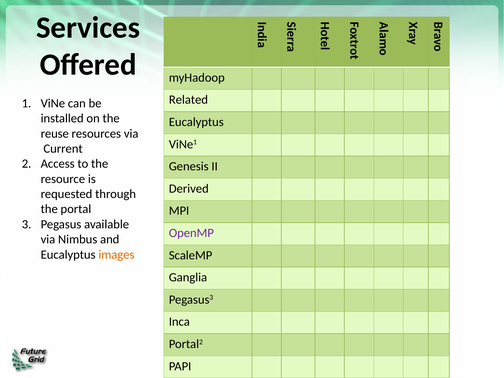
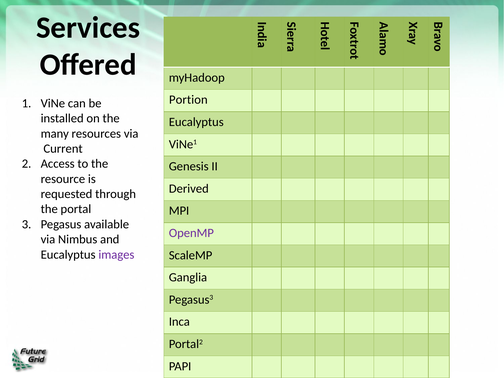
Related: Related -> Portion
reuse: reuse -> many
images colour: orange -> purple
